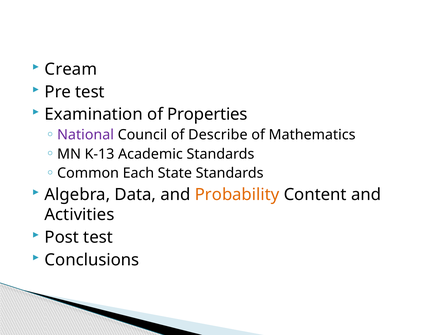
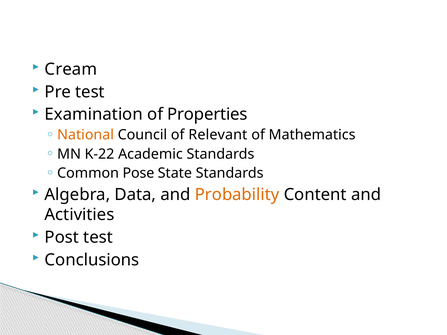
National colour: purple -> orange
Describe: Describe -> Relevant
K-13: K-13 -> K-22
Each: Each -> Pose
